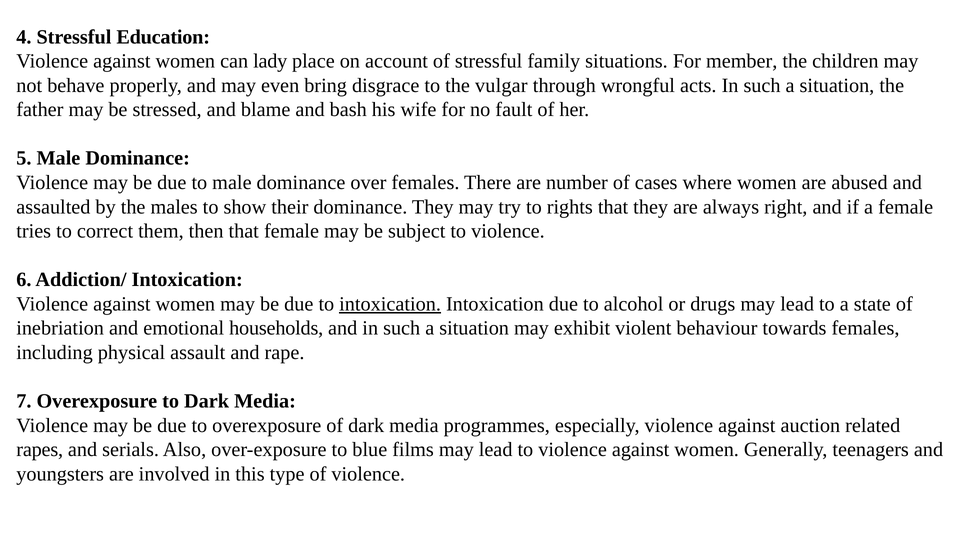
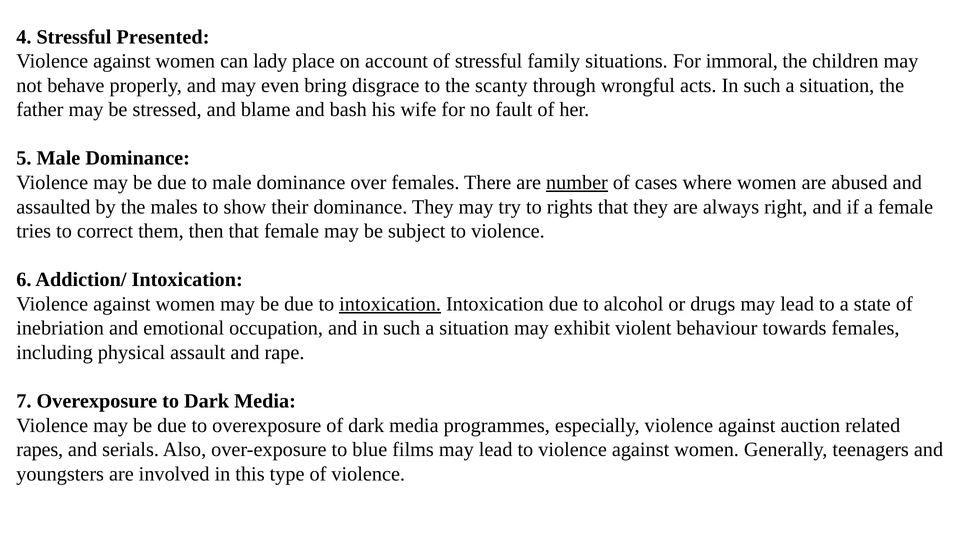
Education: Education -> Presented
member: member -> immoral
vulgar: vulgar -> scanty
number underline: none -> present
households: households -> occupation
